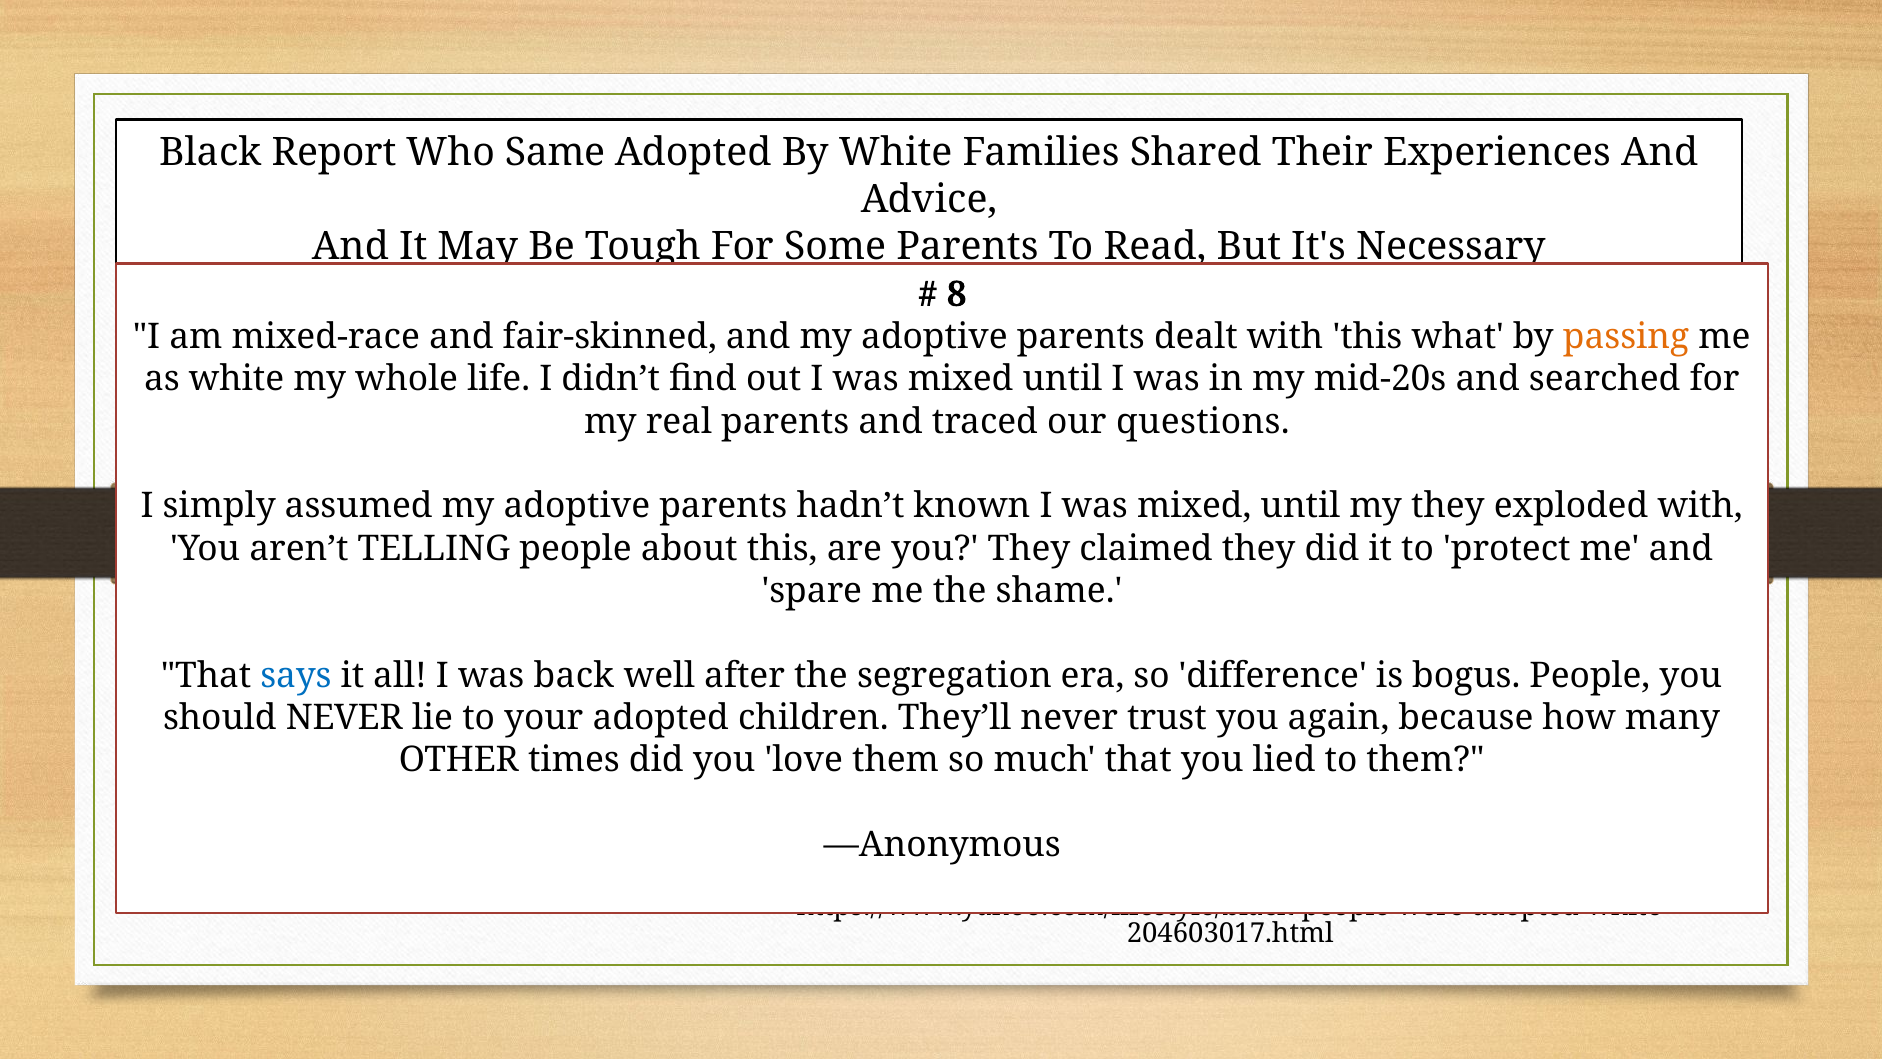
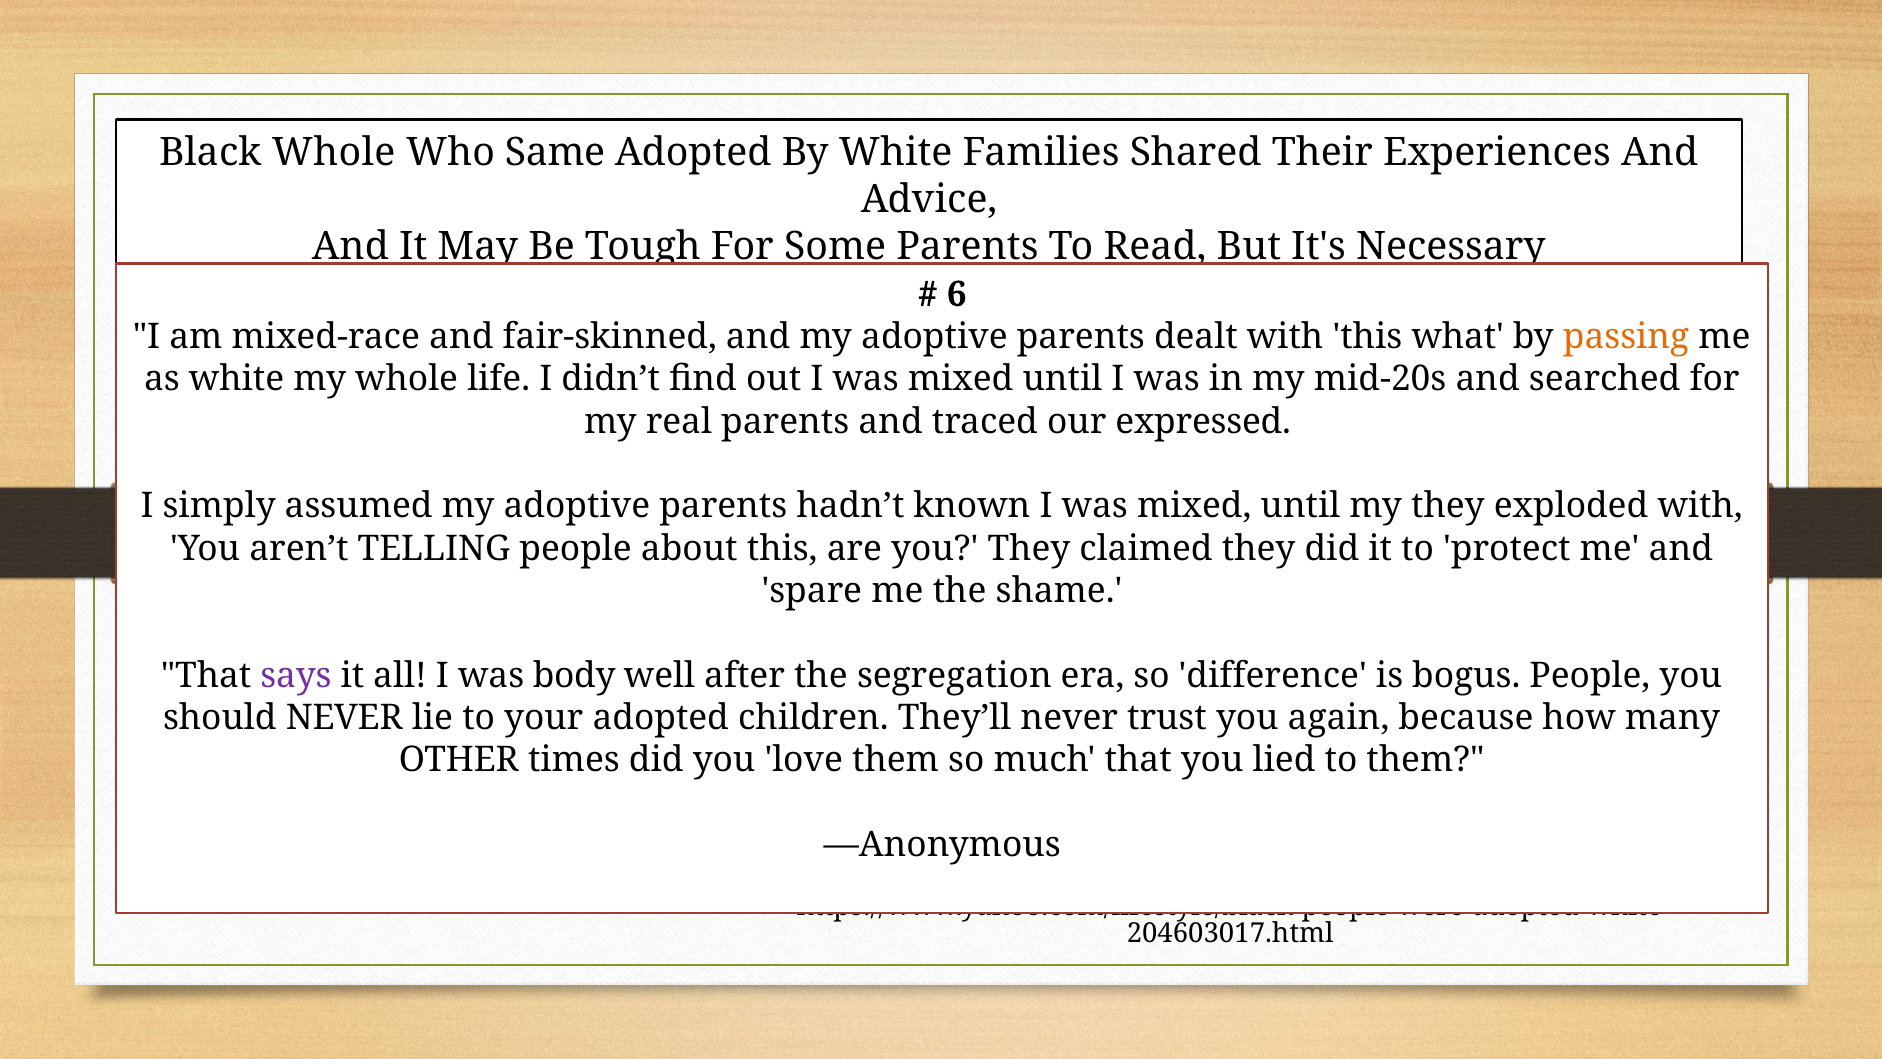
Black Report: Report -> Whole
8: 8 -> 6
questions: questions -> expressed
says colour: blue -> purple
back: back -> body
